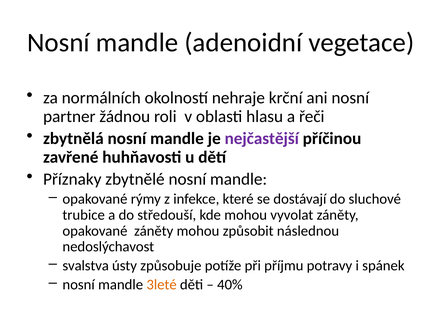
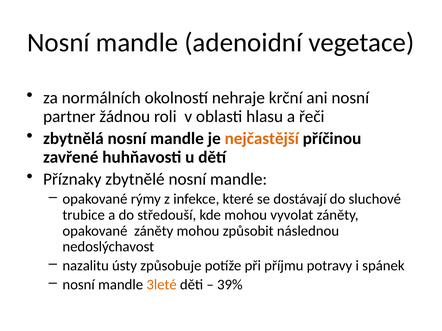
nejčastější colour: purple -> orange
svalstva: svalstva -> nazalitu
40%: 40% -> 39%
